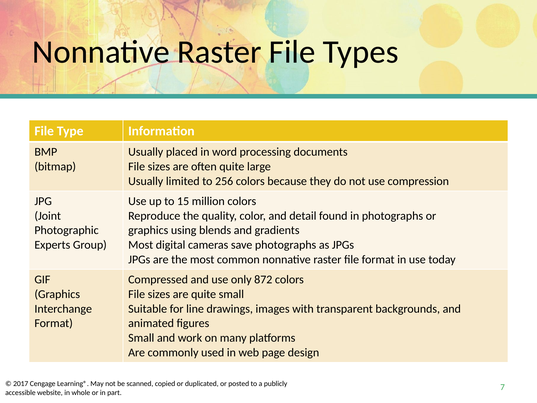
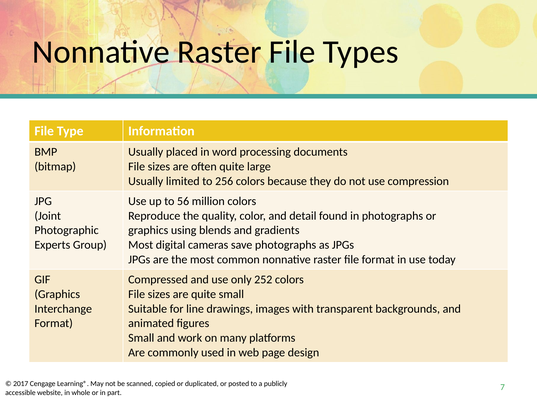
15: 15 -> 56
872: 872 -> 252
